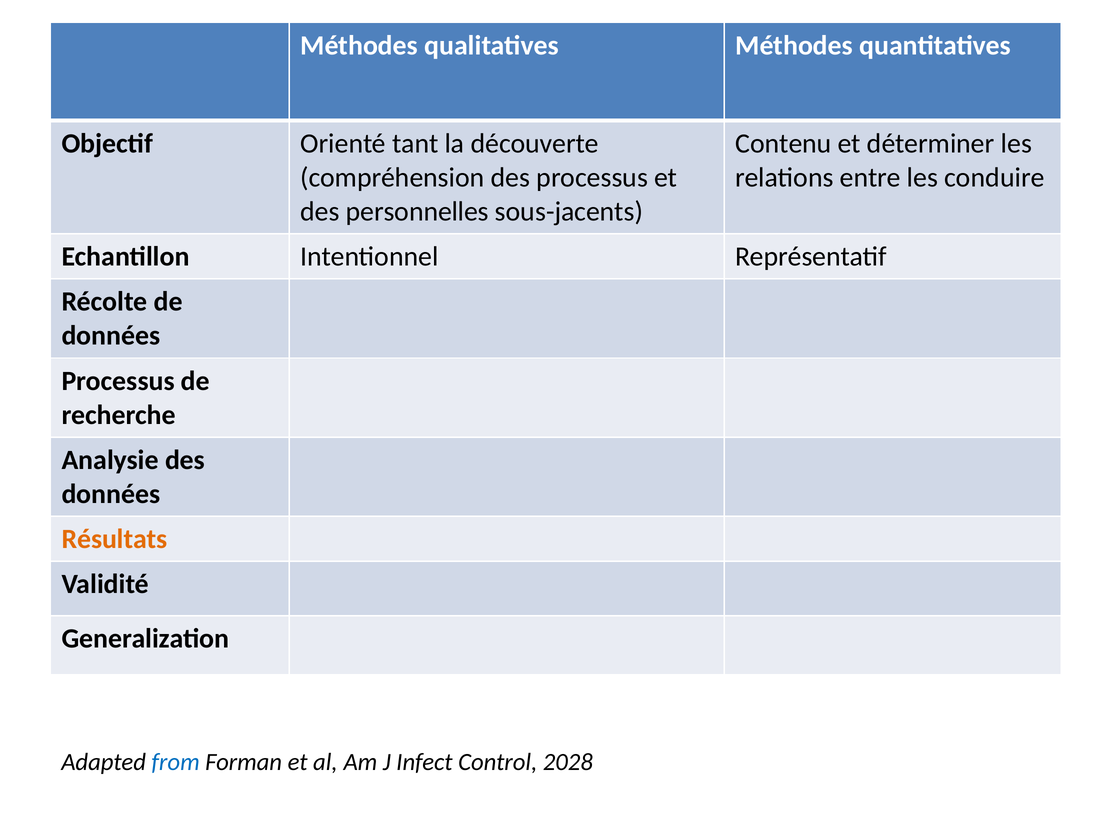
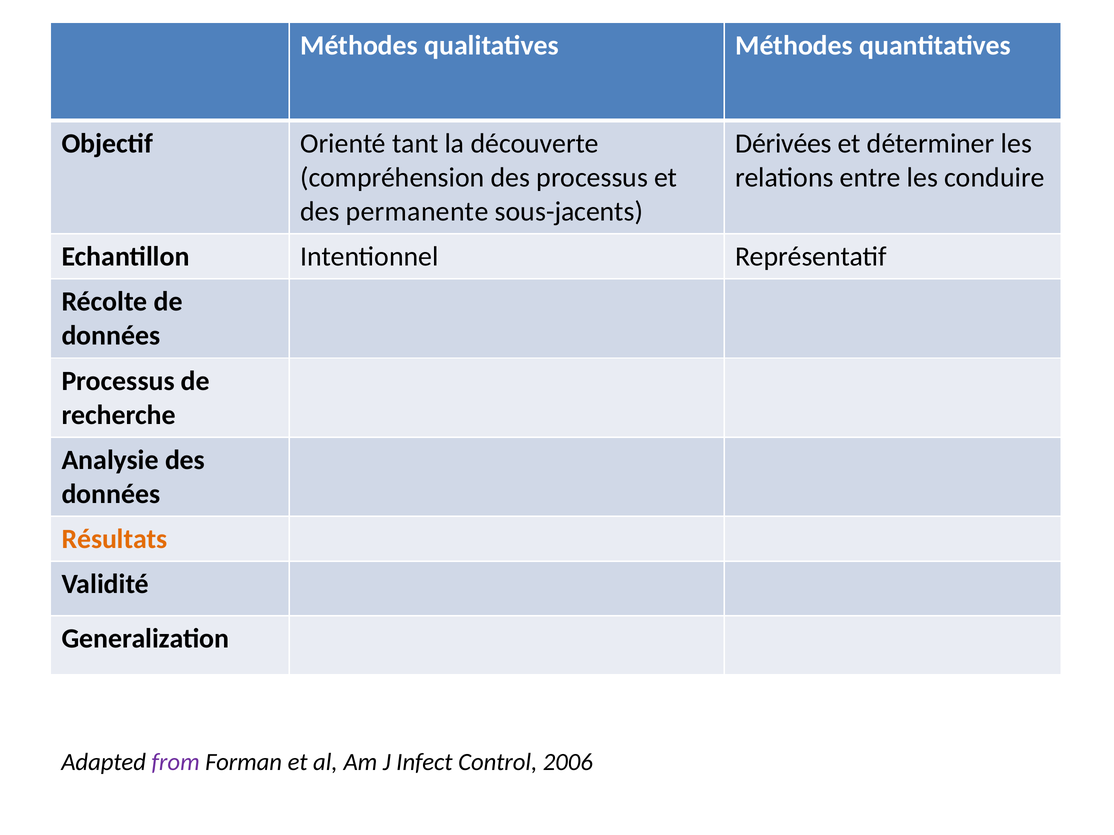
Contenu: Contenu -> Dérivées
personnelles: personnelles -> permanente
from colour: blue -> purple
2028: 2028 -> 2006
